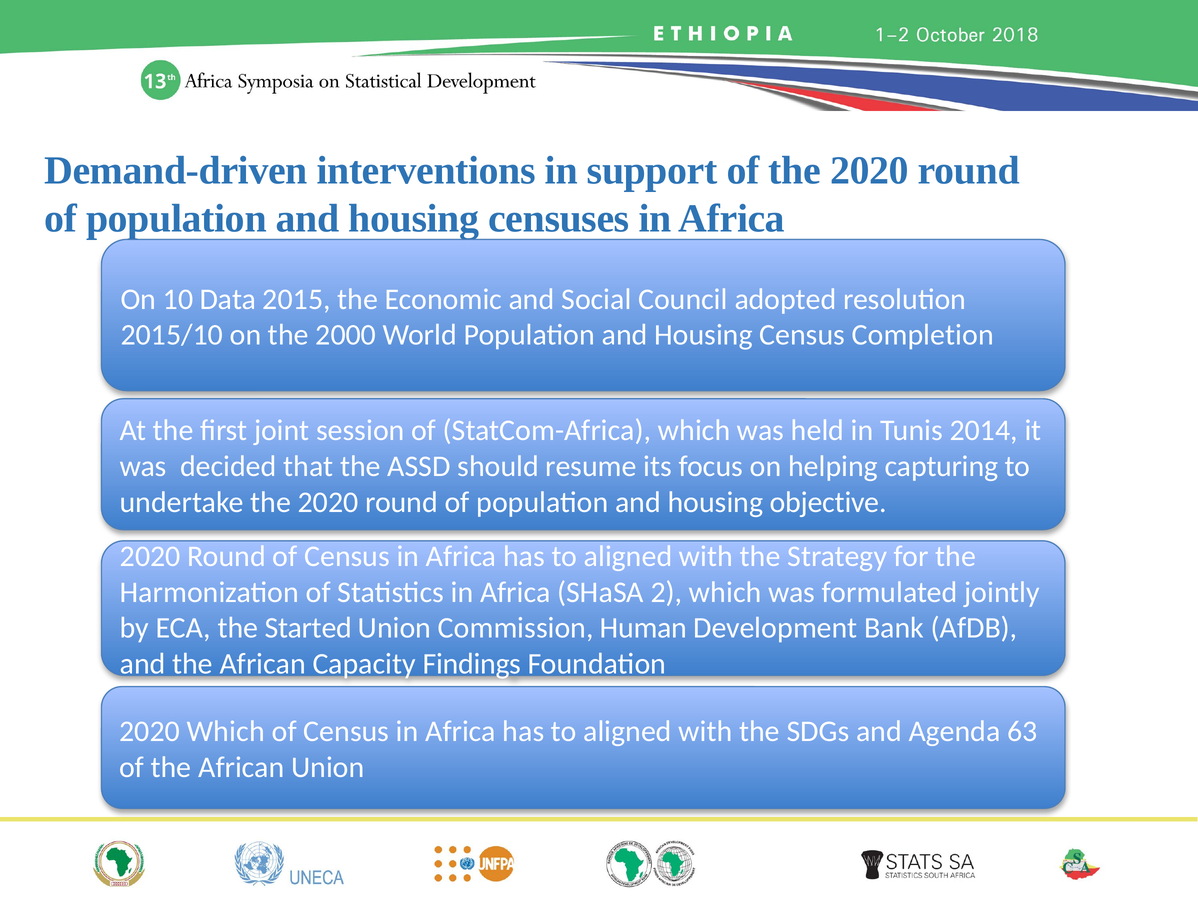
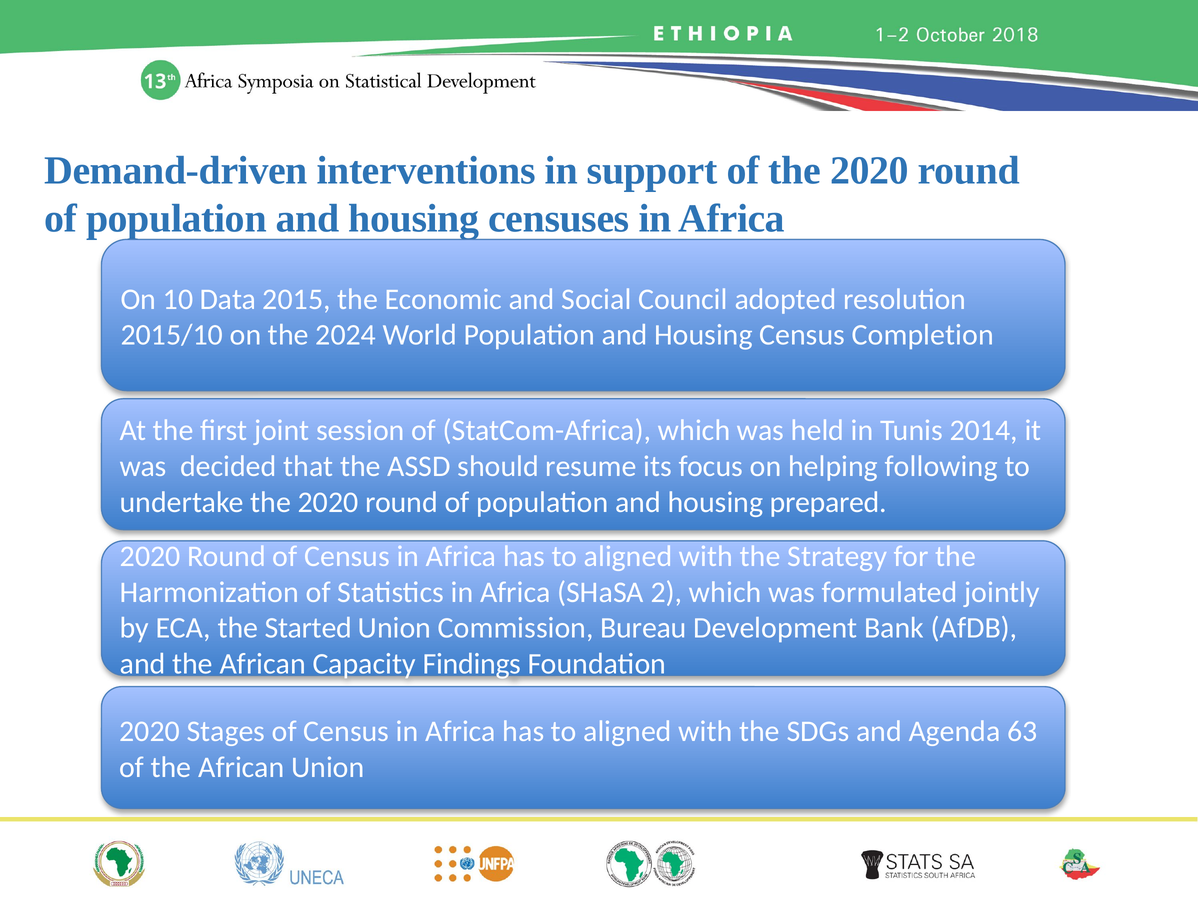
2000: 2000 -> 2024
capturing: capturing -> following
objective: objective -> prepared
Human: Human -> Bureau
2020 Which: Which -> Stages
